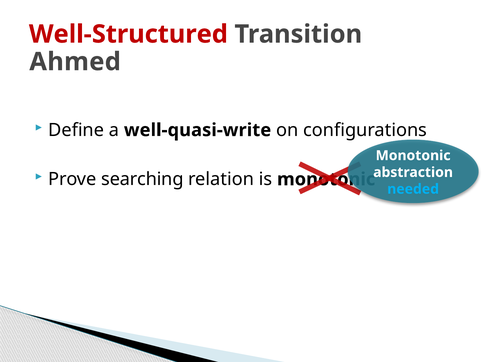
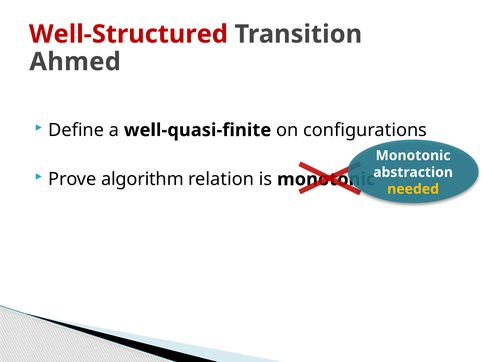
well-quasi-write: well-quasi-write -> well-quasi-finite
searching: searching -> algorithm
needed colour: light blue -> yellow
